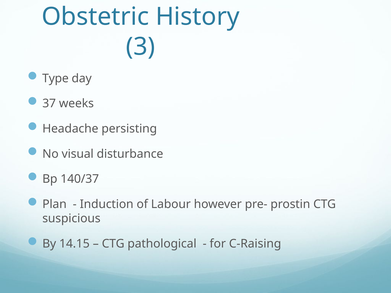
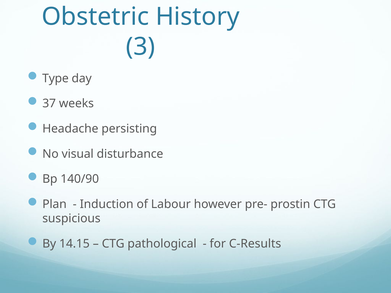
140/37: 140/37 -> 140/90
C-Raising: C-Raising -> C-Results
